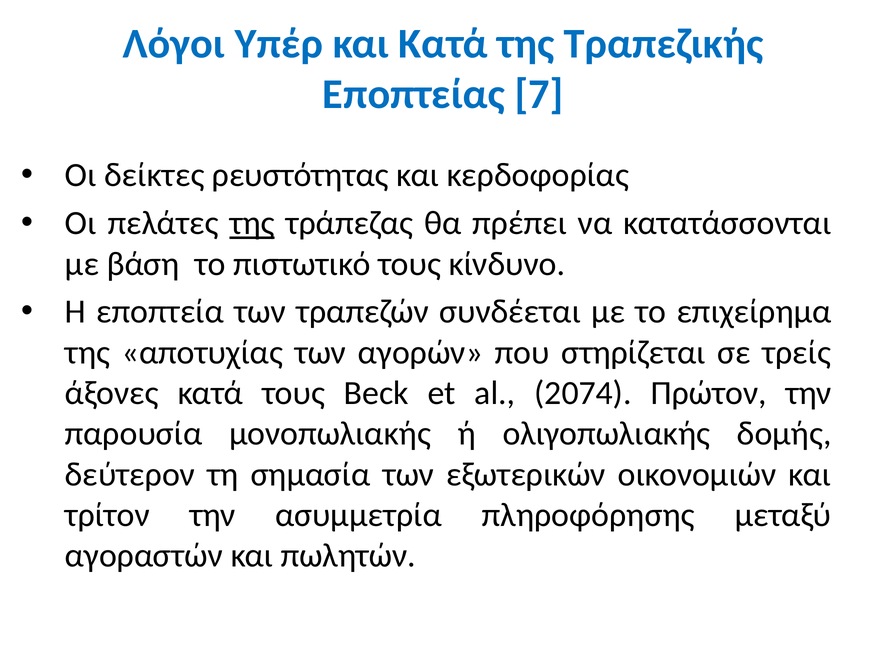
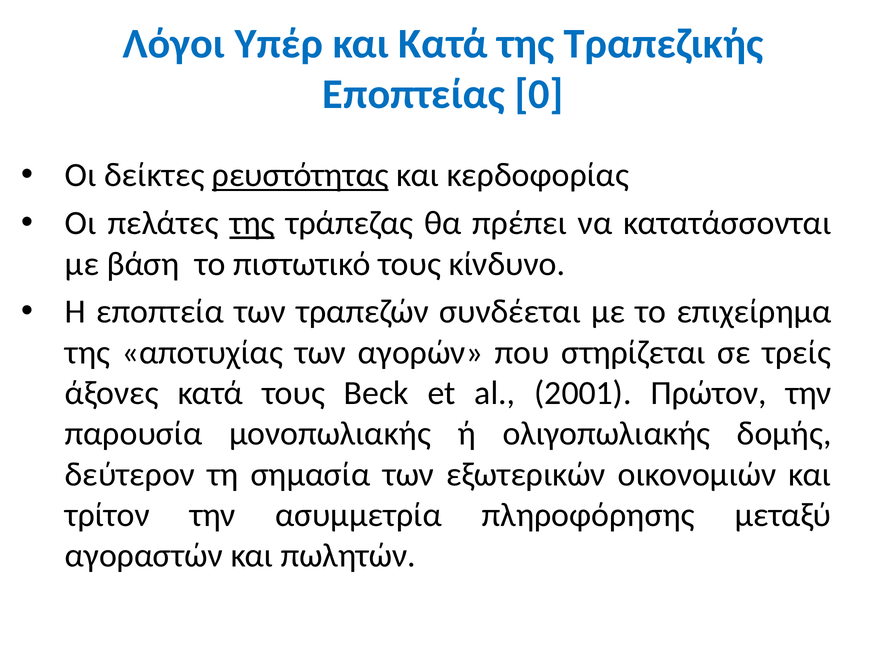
7: 7 -> 0
ρευστότητας underline: none -> present
2074: 2074 -> 2001
